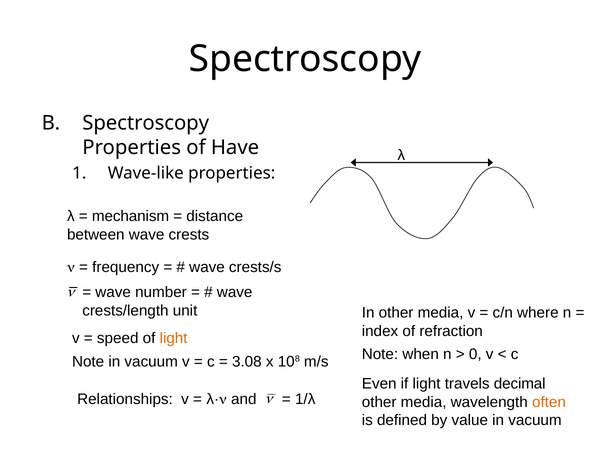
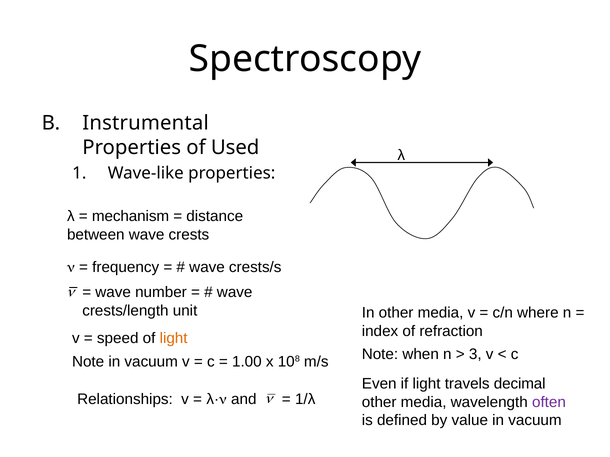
Spectroscopy at (146, 123): Spectroscopy -> Instrumental
Have: Have -> Used
0: 0 -> 3
3.08: 3.08 -> 1.00
often colour: orange -> purple
